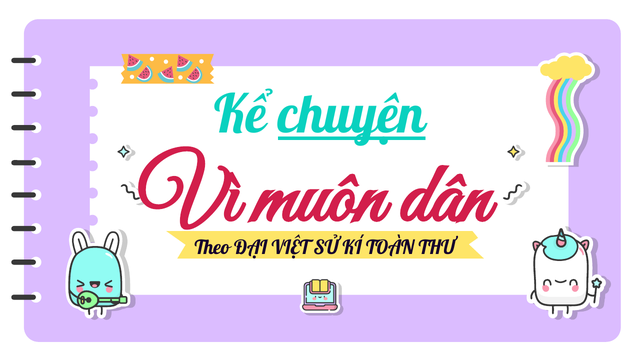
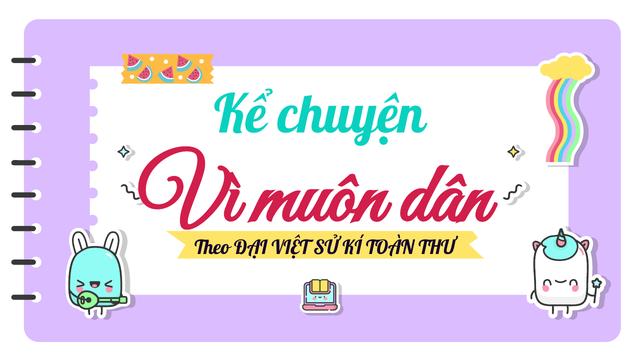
chuyện underline: present -> none
